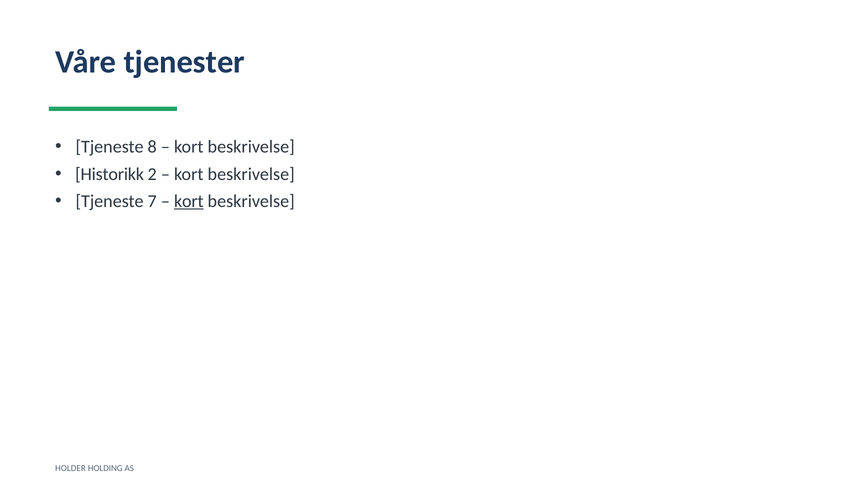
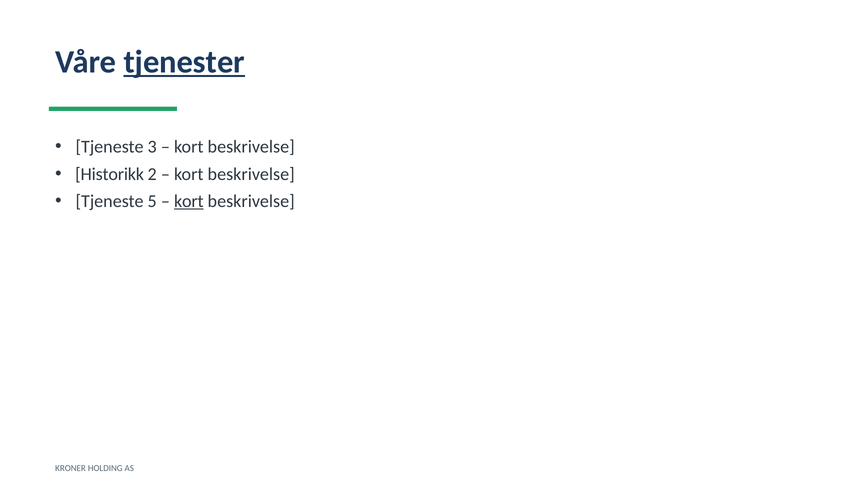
tjenester underline: none -> present
8: 8 -> 3
7: 7 -> 5
HOLDER: HOLDER -> KRONER
